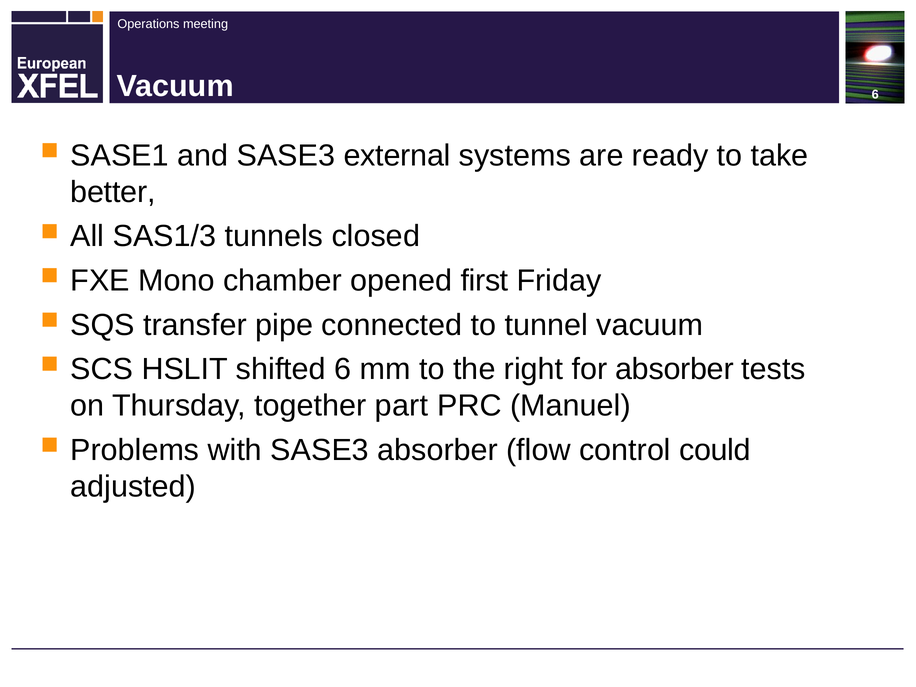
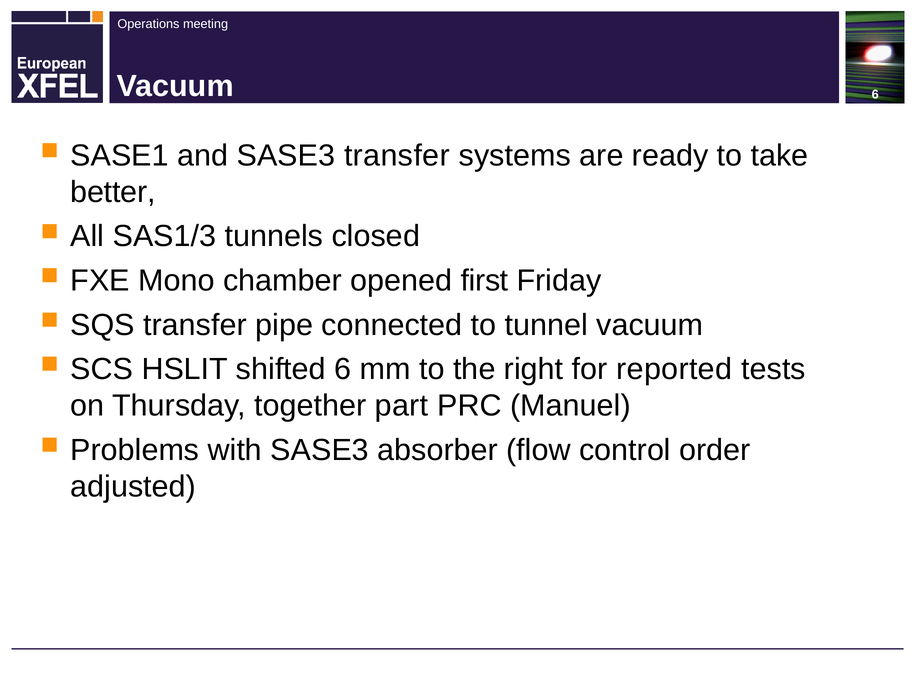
SASE3 external: external -> transfer
for absorber: absorber -> reported
could: could -> order
